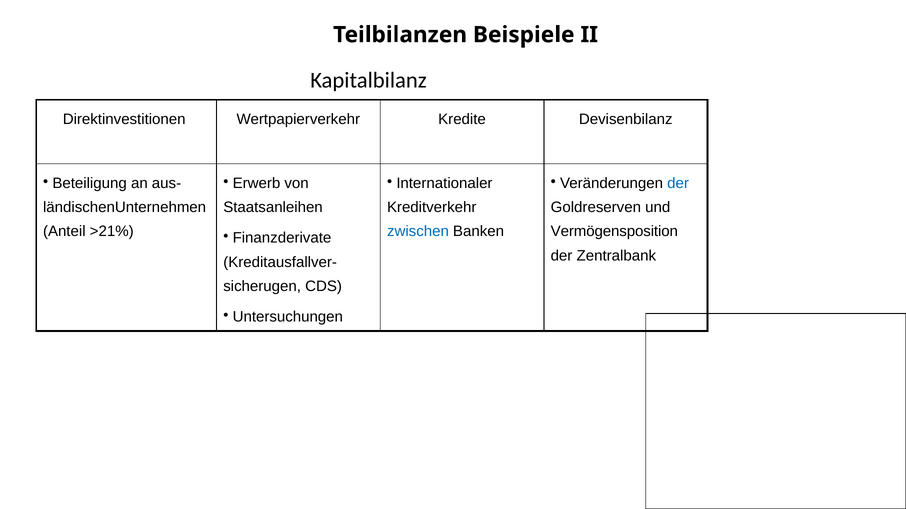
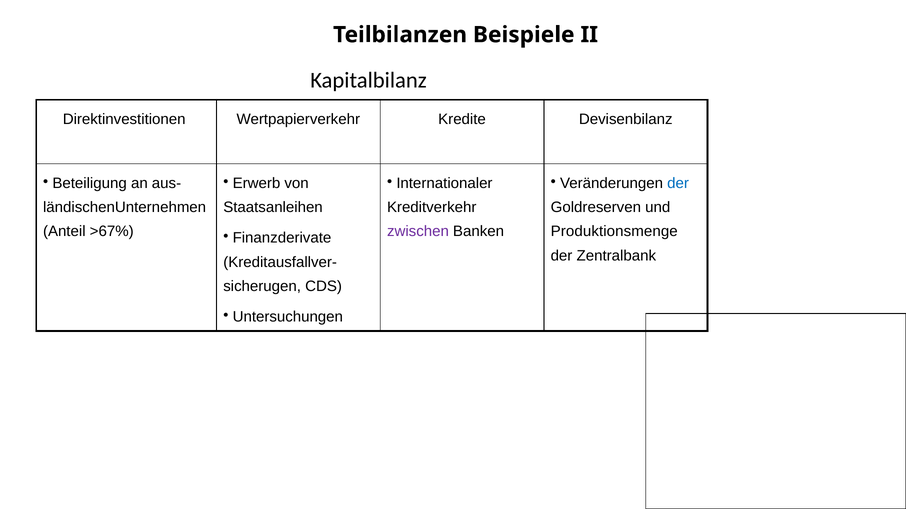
>21%: >21% -> >67%
zwischen colour: blue -> purple
Vermögensposition: Vermögensposition -> Produktionsmenge
